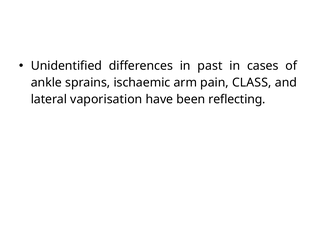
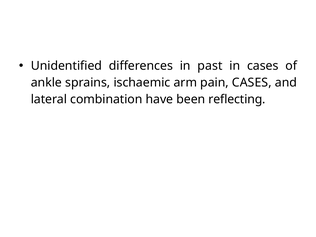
pain CLASS: CLASS -> CASES
vaporisation: vaporisation -> combination
